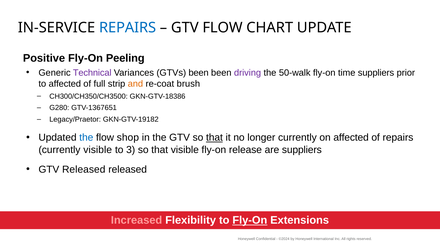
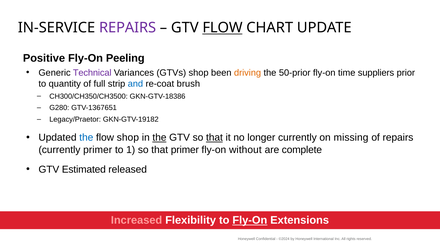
REPAIRS at (128, 28) colour: blue -> purple
FLOW at (223, 28) underline: none -> present
GTVs been: been -> shop
driving colour: purple -> orange
50-walk: 50-walk -> 50-prior
to affected: affected -> quantity
and colour: orange -> blue
the at (159, 138) underline: none -> present
on affected: affected -> missing
currently visible: visible -> primer
3: 3 -> 1
that visible: visible -> primer
release: release -> without
are suppliers: suppliers -> complete
GTV Released: Released -> Estimated
